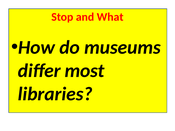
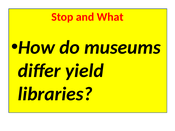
most: most -> yield
